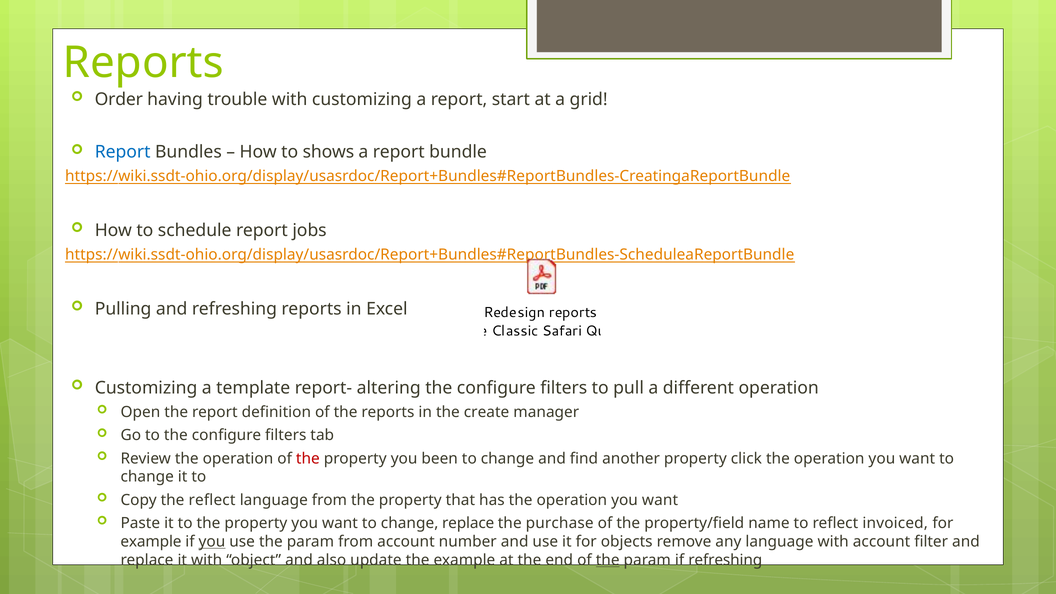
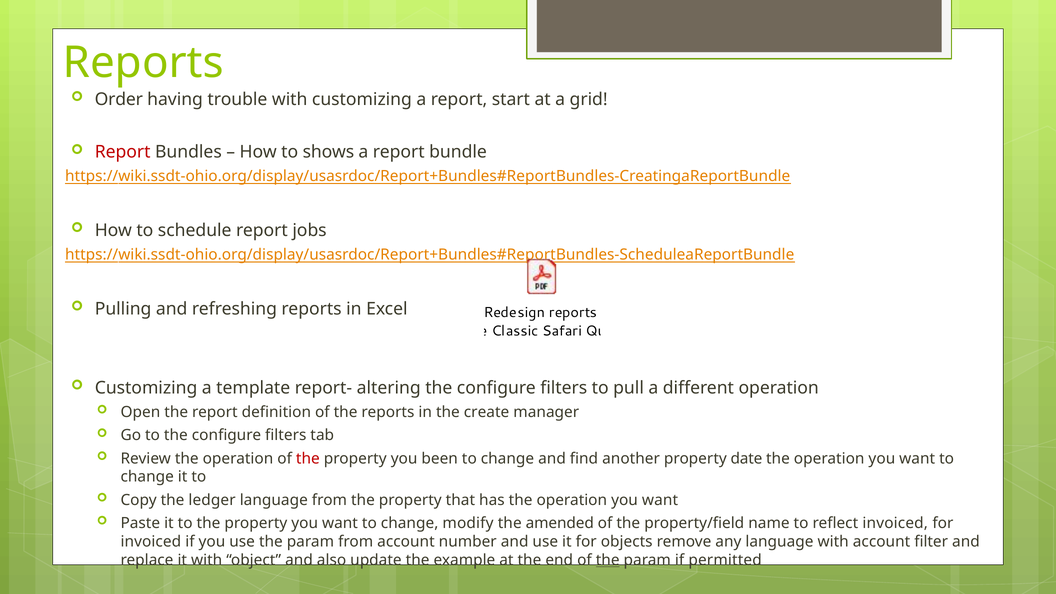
Report at (123, 152) colour: blue -> red
click: click -> date
the reflect: reflect -> ledger
change replace: replace -> modify
purchase: purchase -> amended
example at (151, 542): example -> invoiced
you at (212, 542) underline: present -> none
if refreshing: refreshing -> permitted
